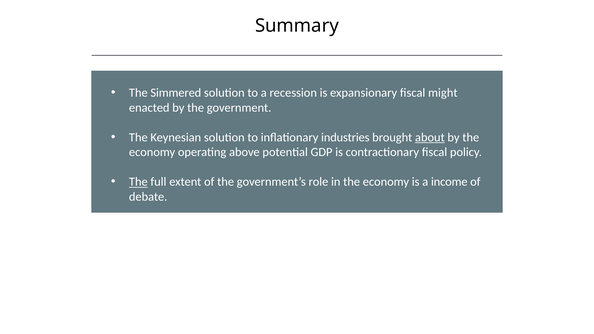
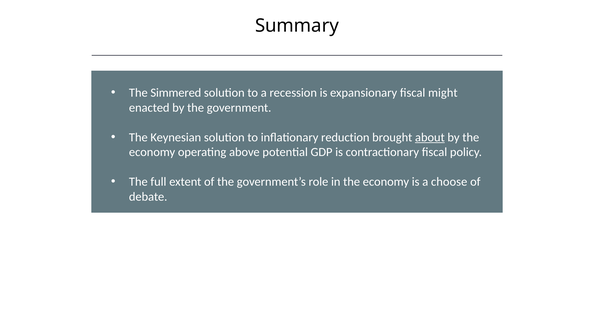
industries: industries -> reduction
The at (138, 182) underline: present -> none
income: income -> choose
